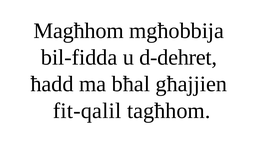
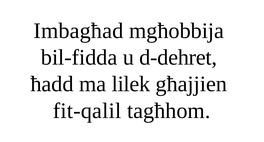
Magħhom: Magħhom -> Imbagħad
bħal: bħal -> lilek
